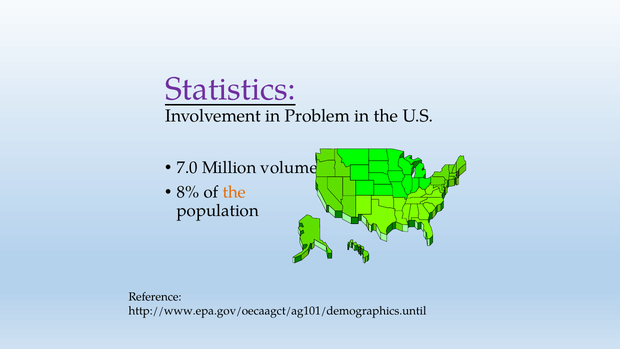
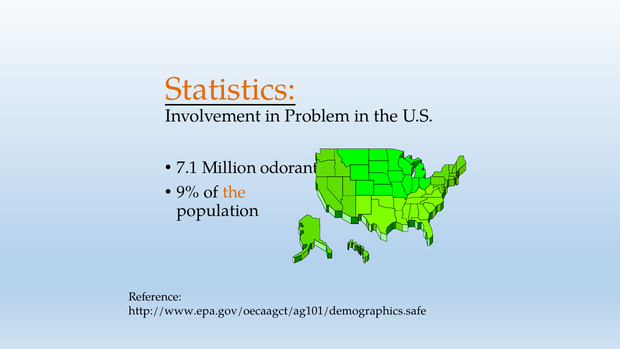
Statistics colour: purple -> orange
7.0: 7.0 -> 7.1
volume: volume -> odorant
8%: 8% -> 9%
http://www.epa.gov/oecaagct/ag101/demographics.until: http://www.epa.gov/oecaagct/ag101/demographics.until -> http://www.epa.gov/oecaagct/ag101/demographics.safe
